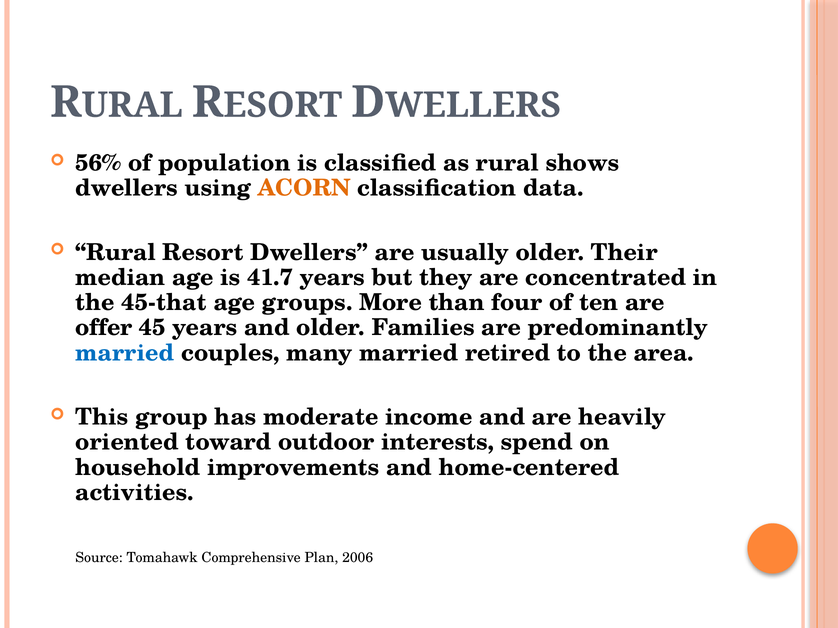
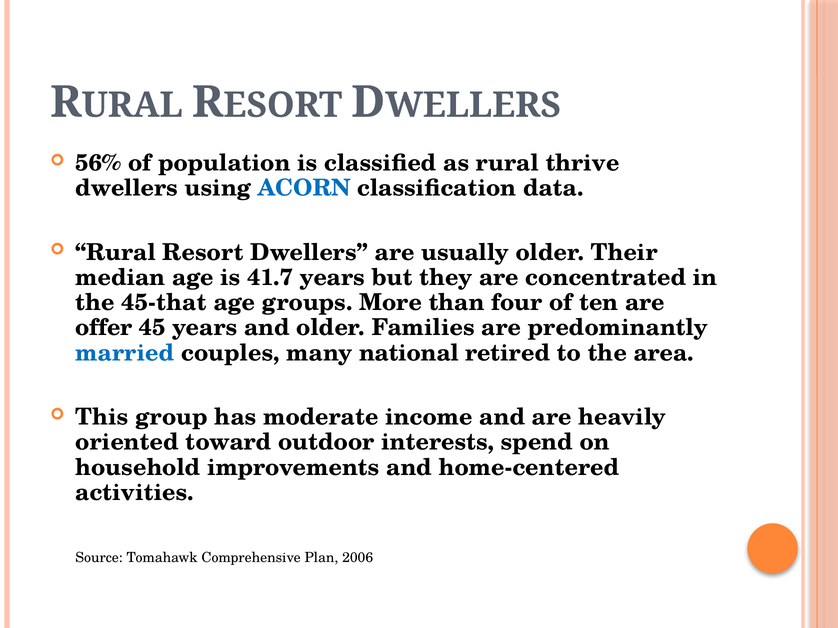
shows: shows -> thrive
ACORN colour: orange -> blue
many married: married -> national
